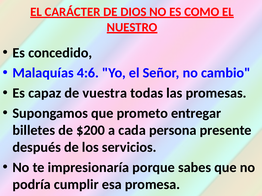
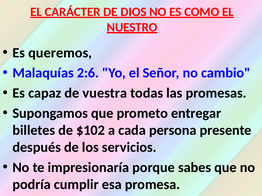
concedido: concedido -> queremos
4:6: 4:6 -> 2:6
$200: $200 -> $102
